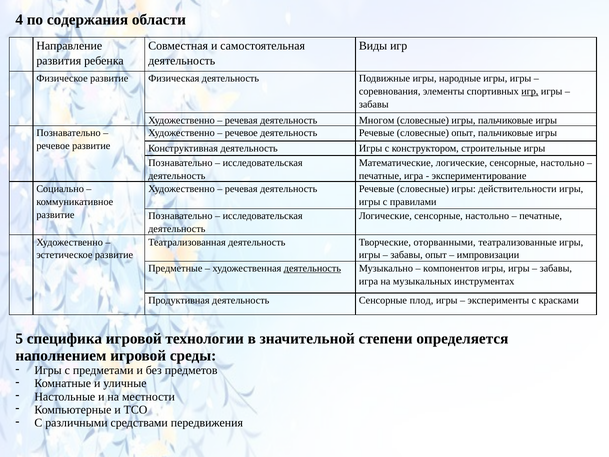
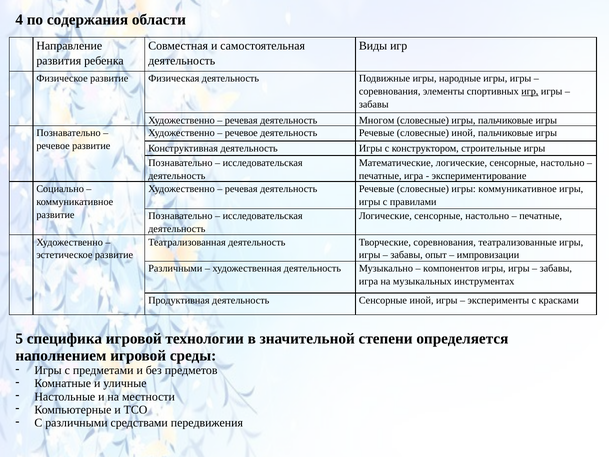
словесные опыт: опыт -> иной
игры действительности: действительности -> коммуникативное
Творческие оторванными: оторванными -> соревнования
Предметные at (175, 268): Предметные -> Различными
деятельность at (312, 268) underline: present -> none
Сенсорные плод: плод -> иной
